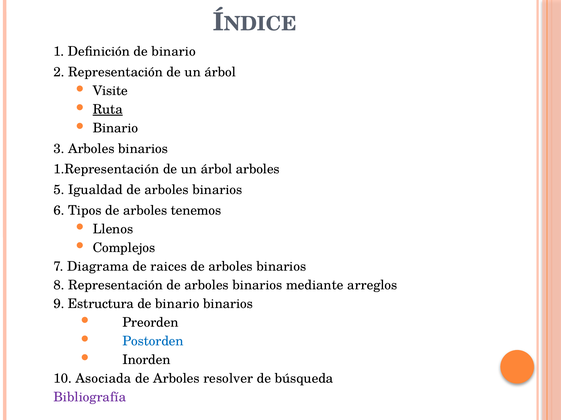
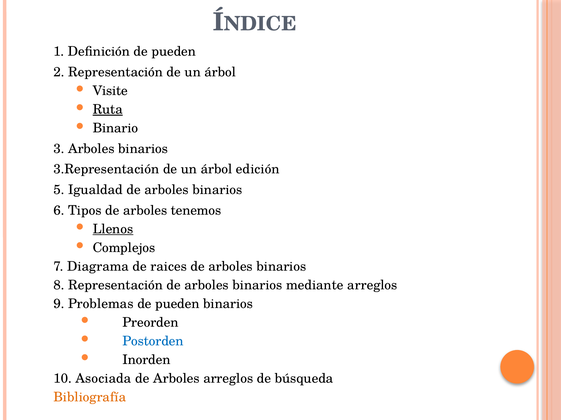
Definición de binario: binario -> pueden
1.Representación: 1.Representación -> 3.Representación
árbol arboles: arboles -> edición
Llenos underline: none -> present
Estructura: Estructura -> Problemas
binario at (177, 304): binario -> pueden
Arboles resolver: resolver -> arreglos
Bibliografía colour: purple -> orange
